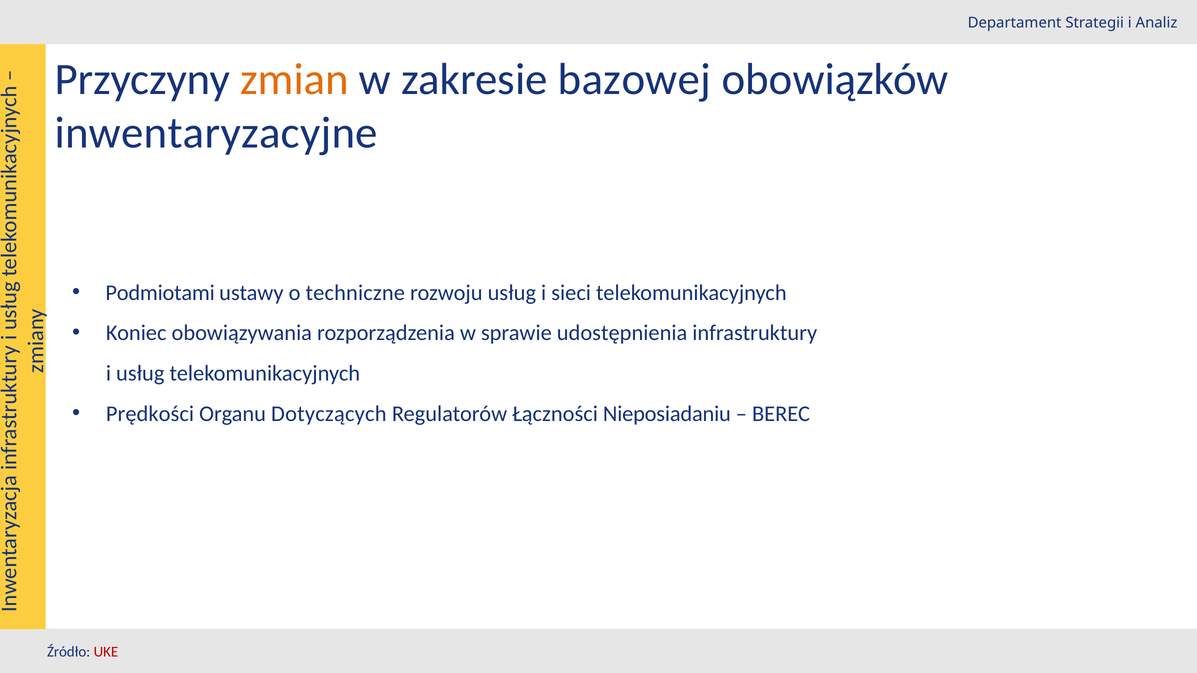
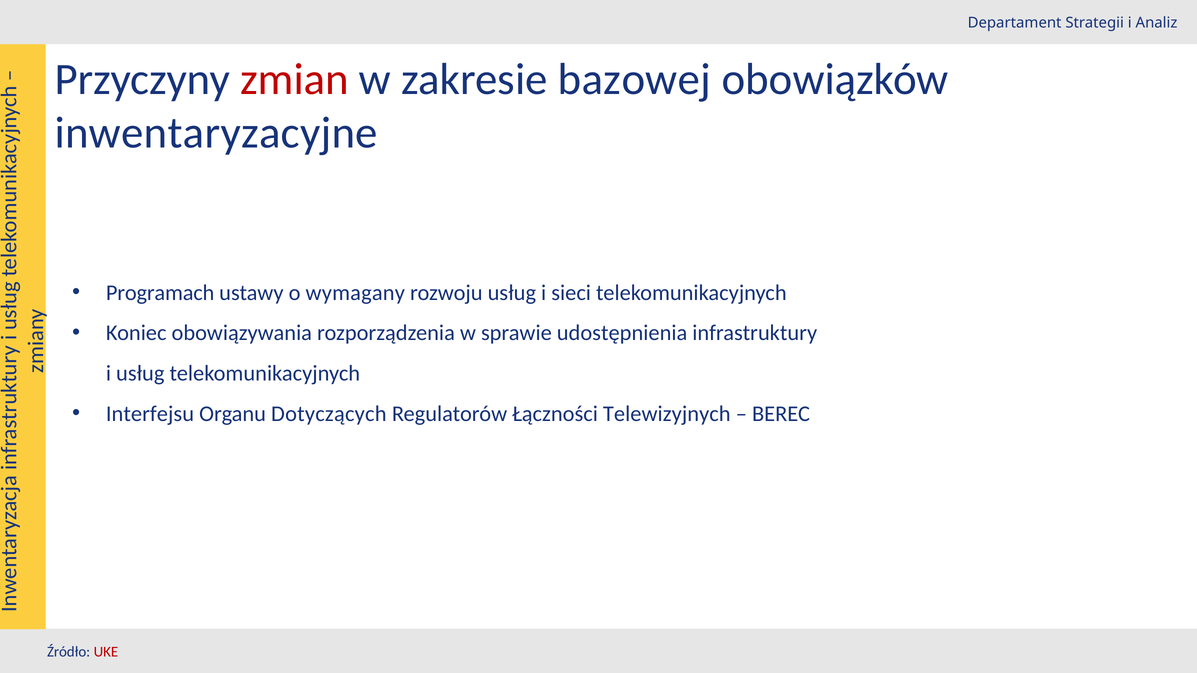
zmian colour: orange -> red
Podmiotami: Podmiotami -> Programach
techniczne: techniczne -> wymagany
Prędkości: Prędkości -> Interfejsu
Nieposiadaniu: Nieposiadaniu -> Telewizyjnych
